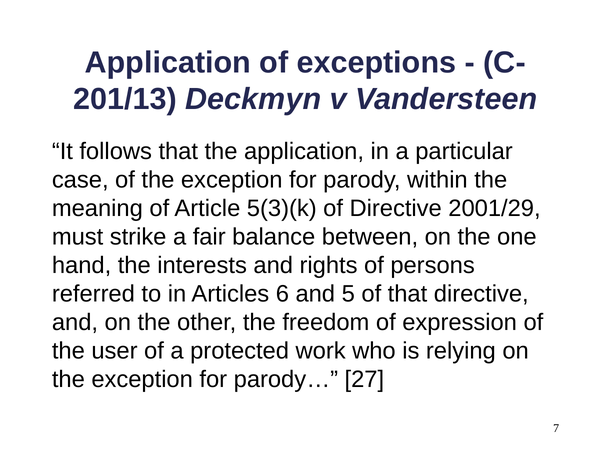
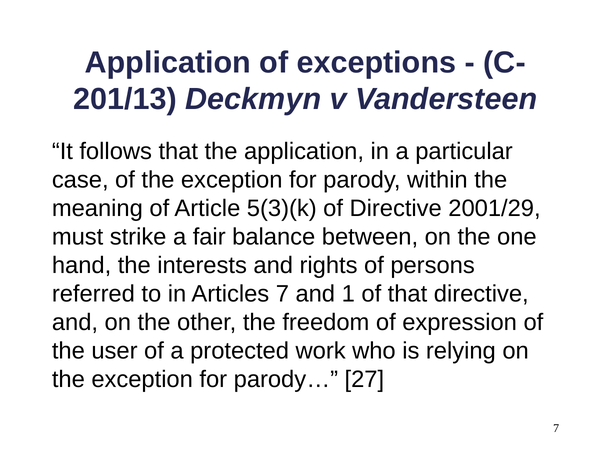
Articles 6: 6 -> 7
5: 5 -> 1
